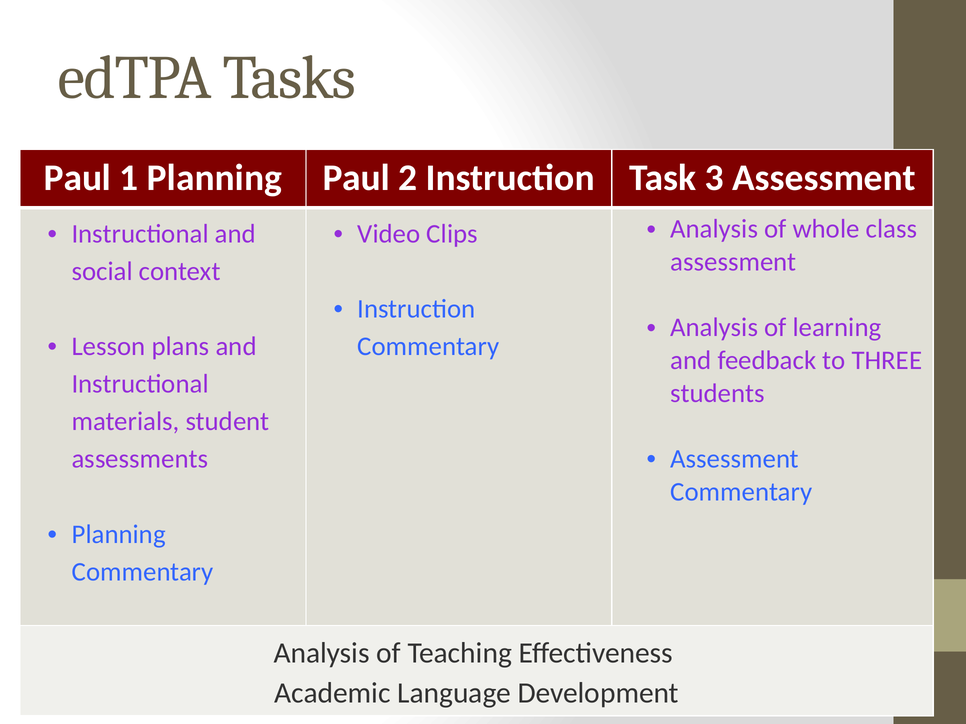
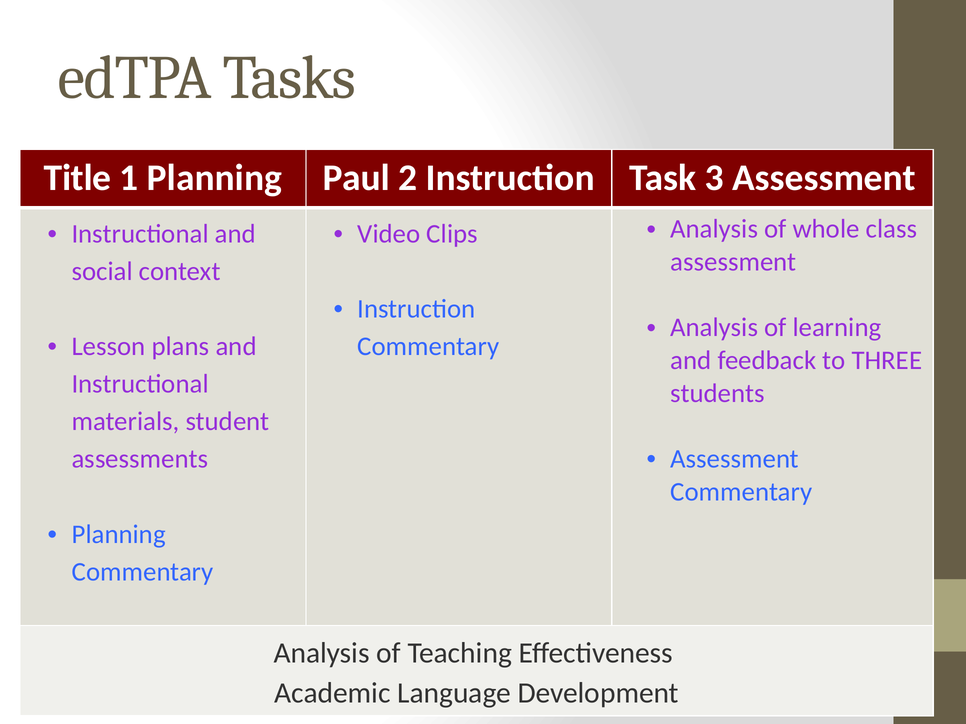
Paul at (78, 178): Paul -> Title
